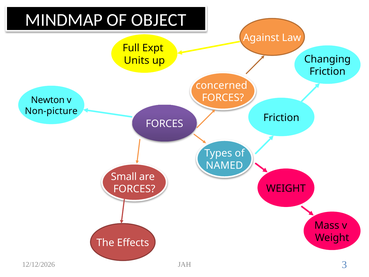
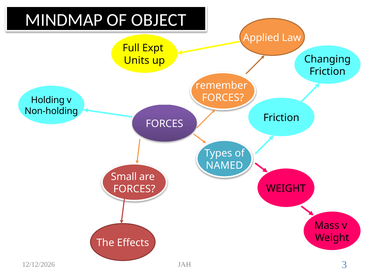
Against: Against -> Applied
concerned: concerned -> remember
Newton: Newton -> Holding
Non-picture: Non-picture -> Non-holding
